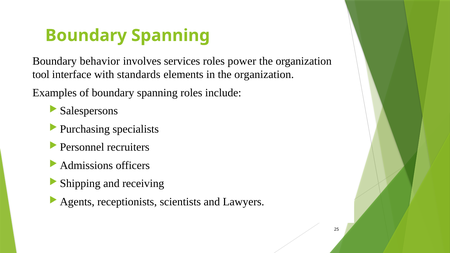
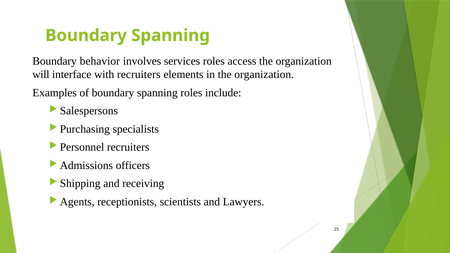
power: power -> access
tool: tool -> will
with standards: standards -> recruiters
